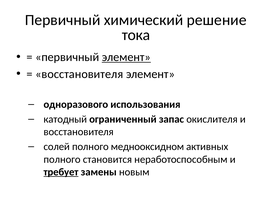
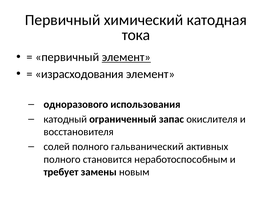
решение: решение -> катодная
восстановителя at (79, 74): восстановителя -> израсходования
меднооксидном: меднооксидном -> гальванический
требует underline: present -> none
